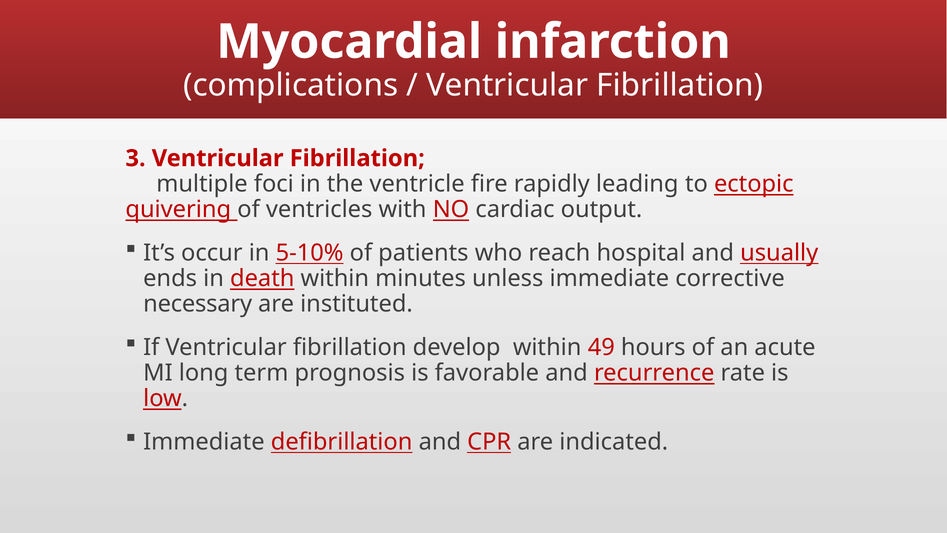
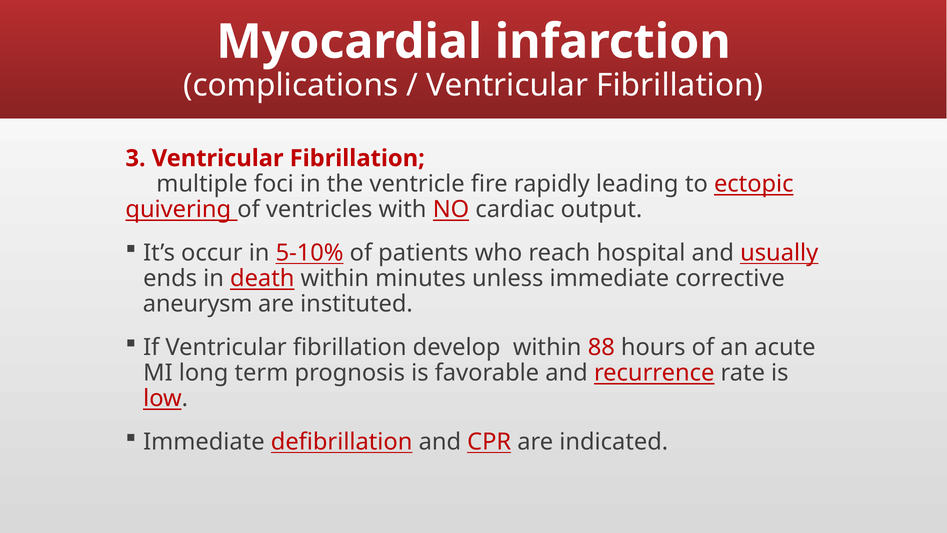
necessary: necessary -> aneurysm
49: 49 -> 88
